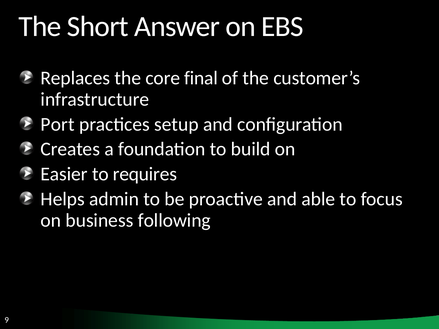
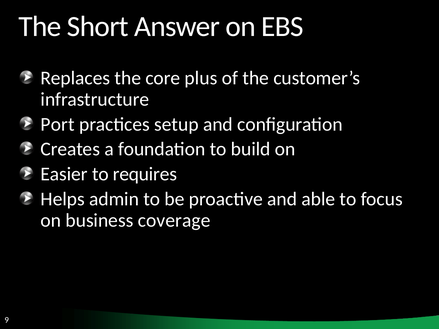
final: final -> plus
following: following -> coverage
